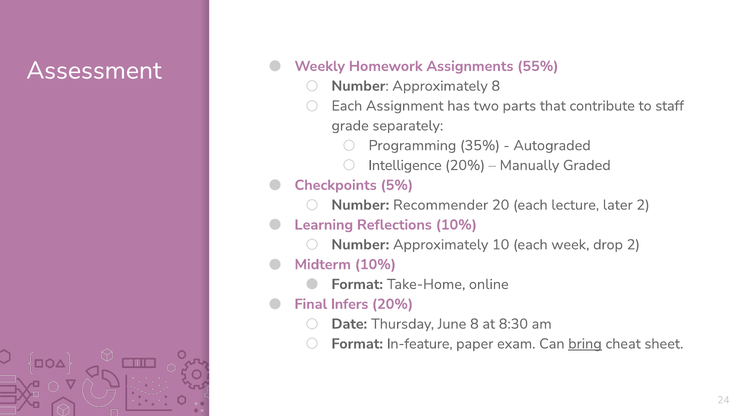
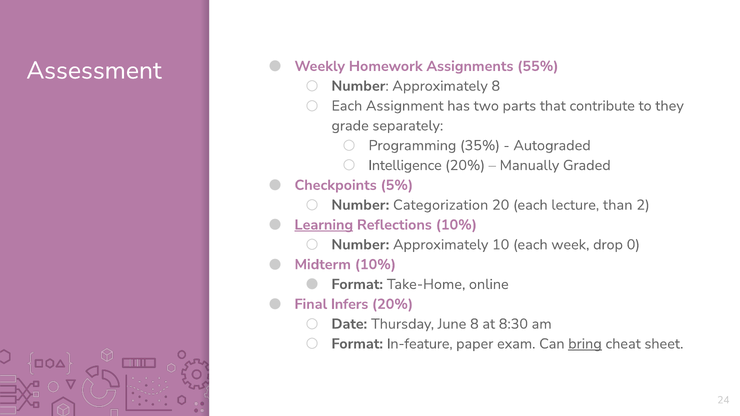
staff: staff -> they
Recommender: Recommender -> Categorization
later: later -> than
Learning underline: none -> present
drop 2: 2 -> 0
